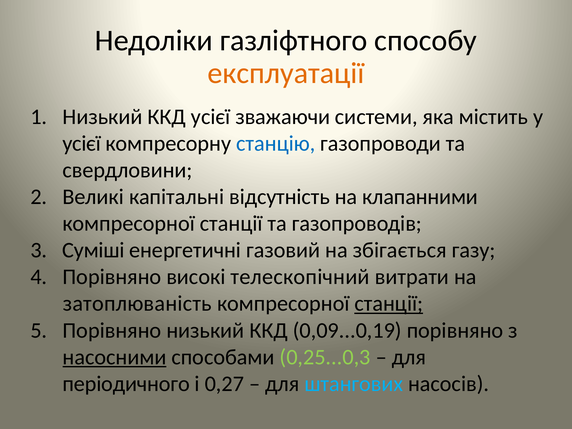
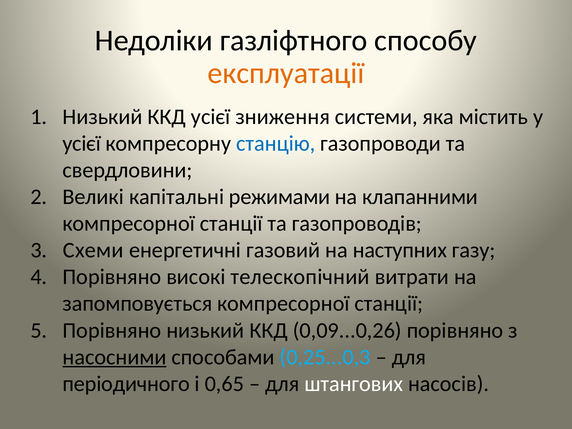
зважаючи: зважаючи -> зниження
відсутність: відсутність -> режимами
Суміші: Суміші -> Схеми
збігається: збігається -> наступних
затоплюваність: затоплюваність -> запомповується
станції at (389, 304) underline: present -> none
0,09...0,19: 0,09...0,19 -> 0,09...0,26
0,25...0,3 colour: light green -> light blue
0,27: 0,27 -> 0,65
штангових colour: light blue -> white
